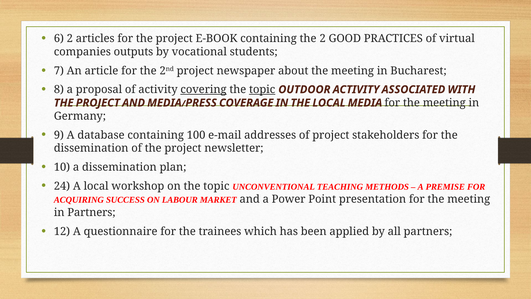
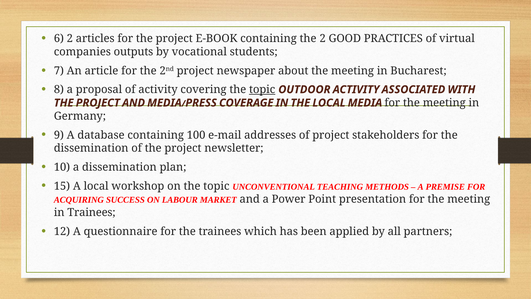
covering underline: present -> none
24: 24 -> 15
in Partners: Partners -> Trainees
